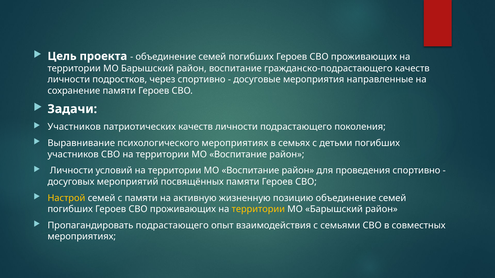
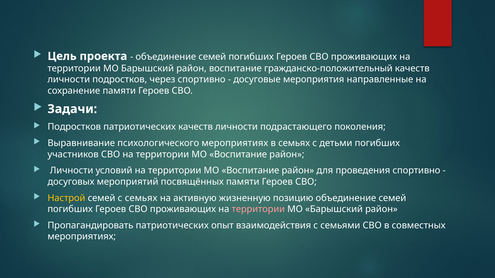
гражданско-подрастающего: гражданско-подрастающего -> гражданско-положительный
Участников at (74, 127): Участников -> Подростков
с памяти: памяти -> семьях
территории at (258, 209) colour: yellow -> pink
Пропагандировать подрастающего: подрастающего -> патриотических
